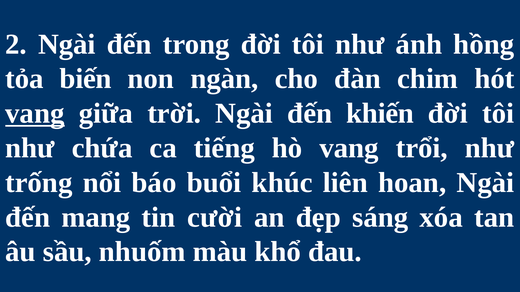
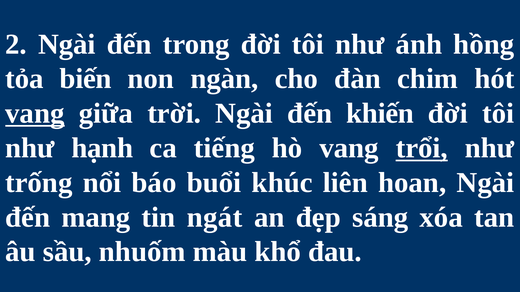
chứa: chứa -> hạnh
trổi underline: none -> present
cười: cười -> ngát
